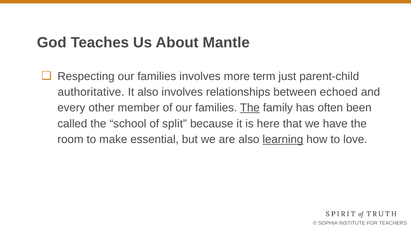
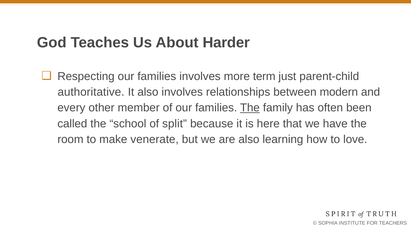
Mantle: Mantle -> Harder
echoed: echoed -> modern
essential: essential -> venerate
learning underline: present -> none
